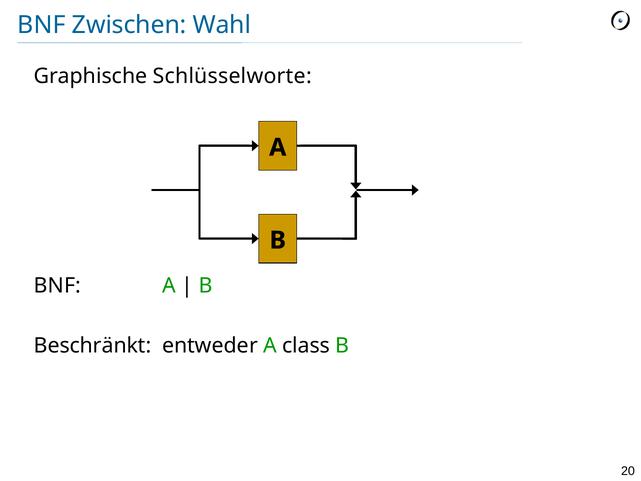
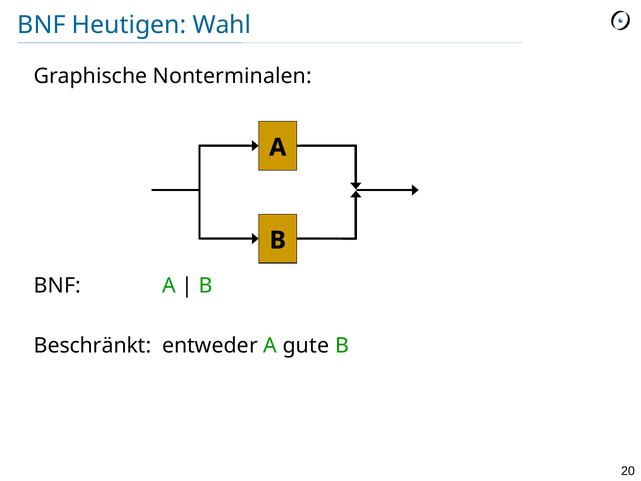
Zwischen: Zwischen -> Heutigen
Schlüsselworte: Schlüsselworte -> Nonterminalen
class: class -> gute
